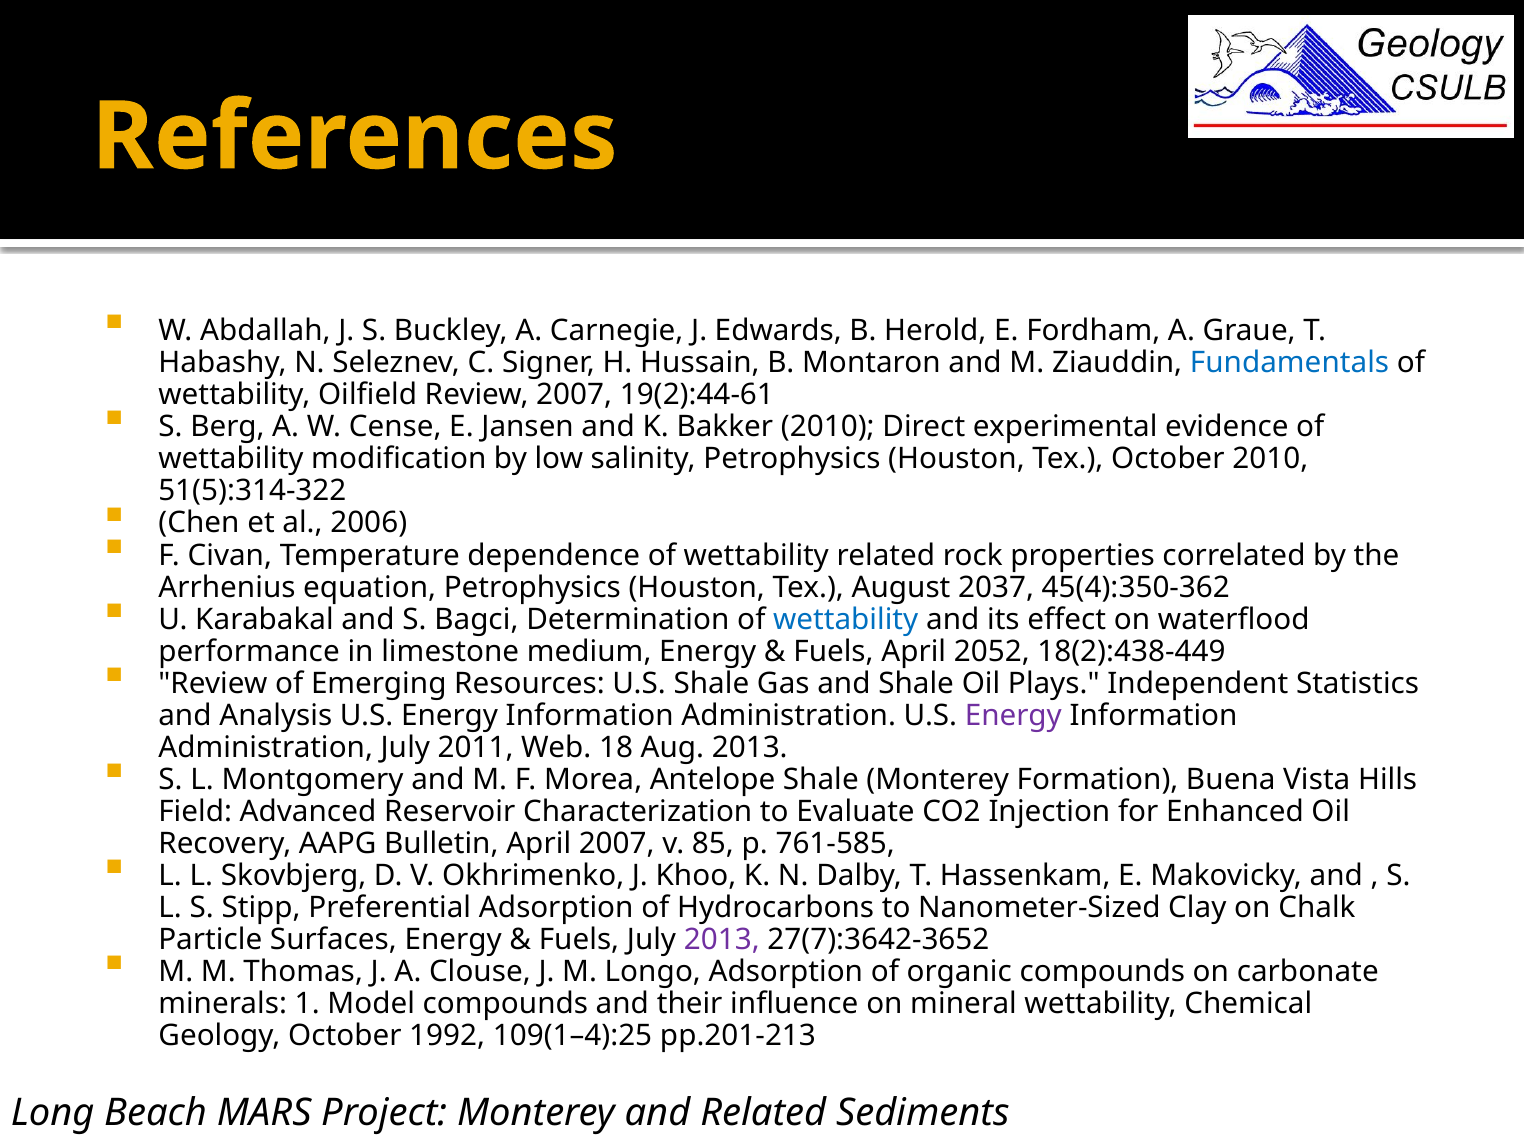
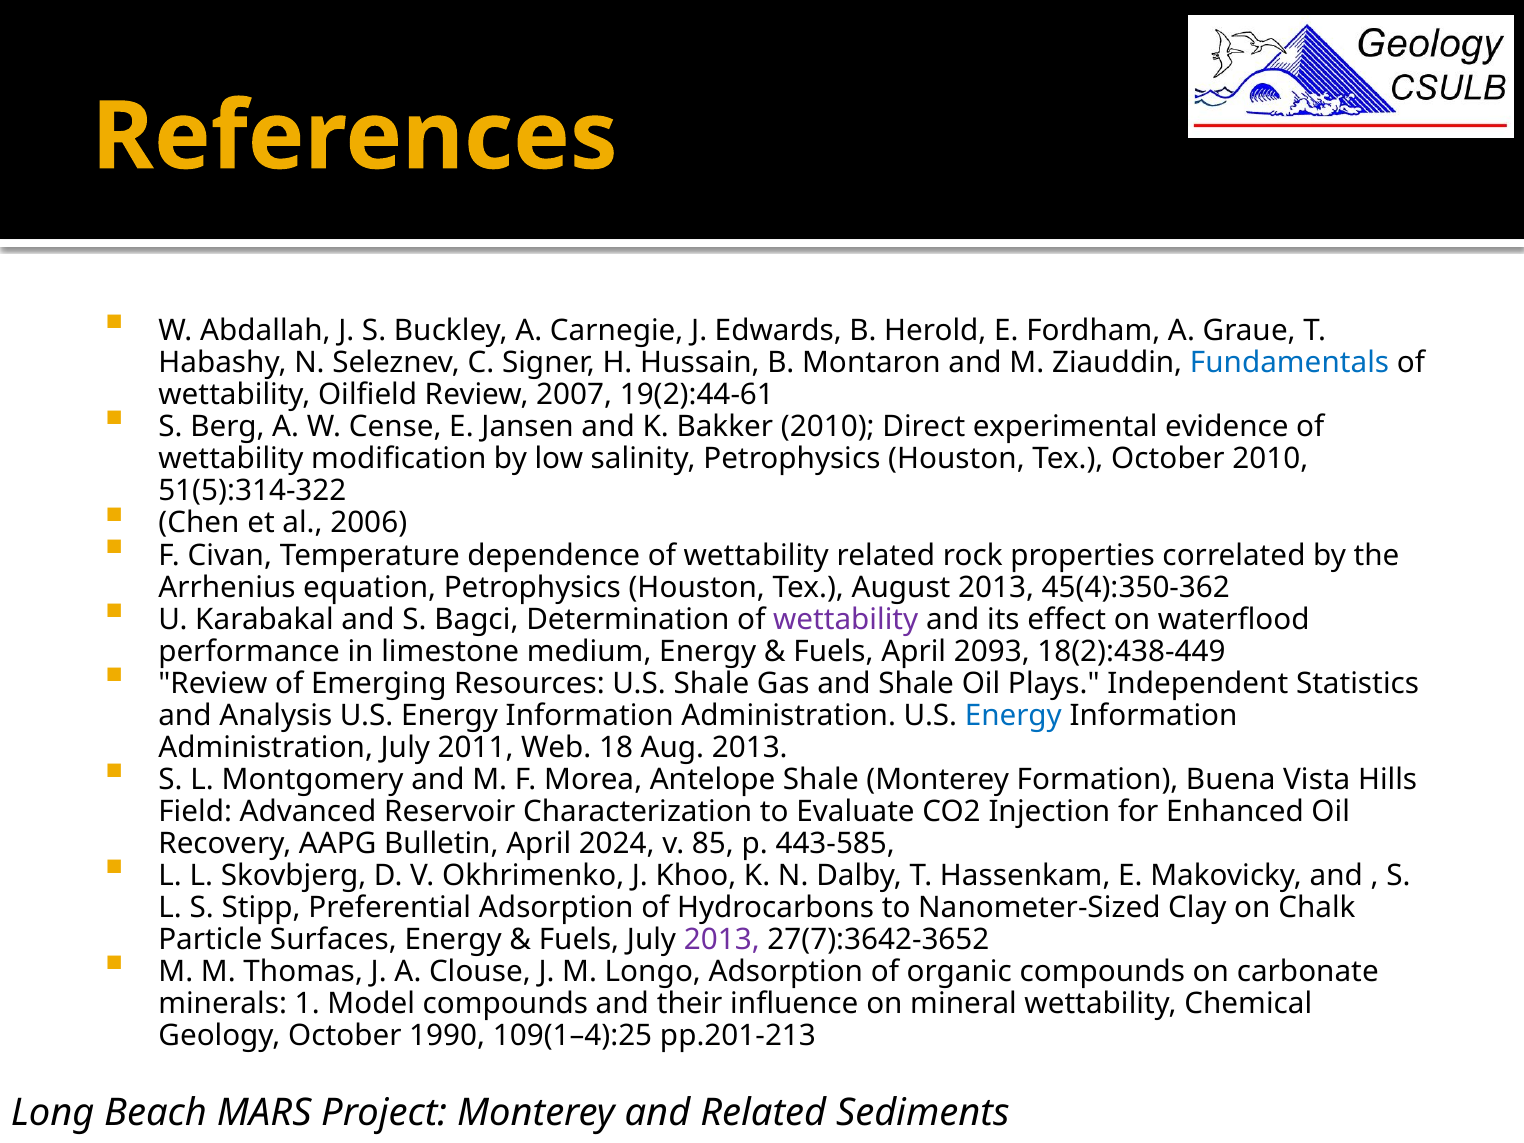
August 2037: 2037 -> 2013
wettability at (846, 619) colour: blue -> purple
2052: 2052 -> 2093
Energy at (1013, 715) colour: purple -> blue
April 2007: 2007 -> 2024
761-585: 761-585 -> 443-585
1992: 1992 -> 1990
